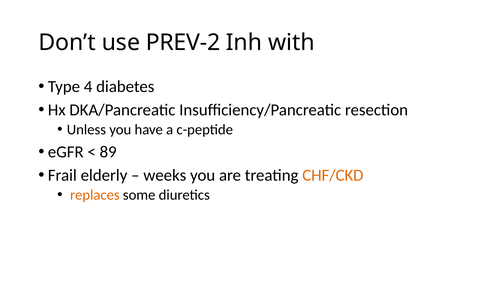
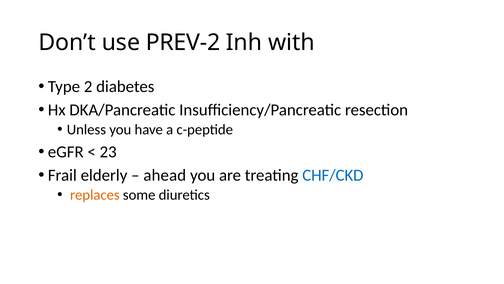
4: 4 -> 2
89: 89 -> 23
weeks: weeks -> ahead
CHF/CKD colour: orange -> blue
